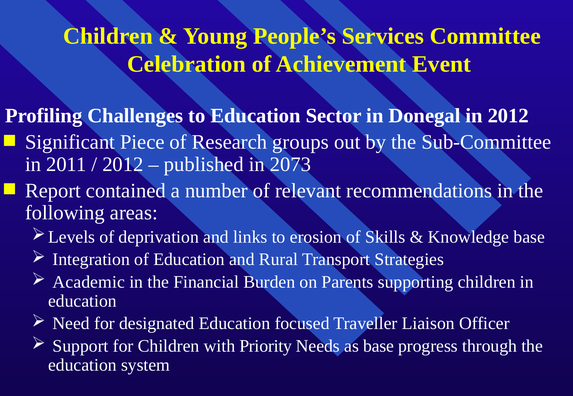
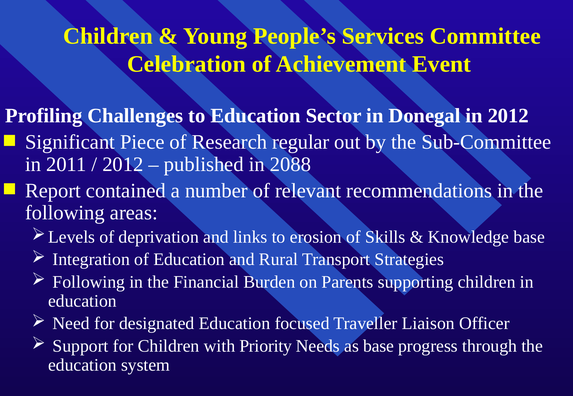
groups: groups -> regular
2073: 2073 -> 2088
Academic at (89, 282): Academic -> Following
